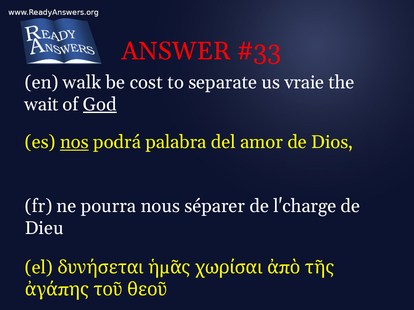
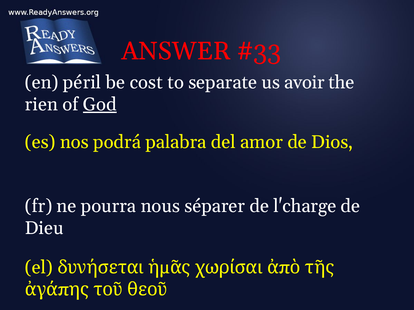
walk: walk -> péril
vraie: vraie -> avoir
wait: wait -> rien
nos underline: present -> none
